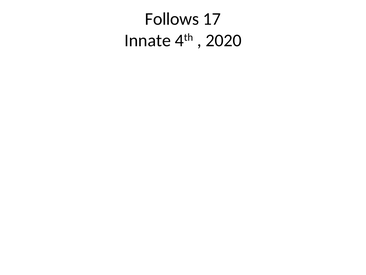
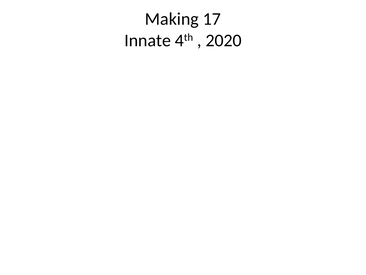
Follows: Follows -> Making
